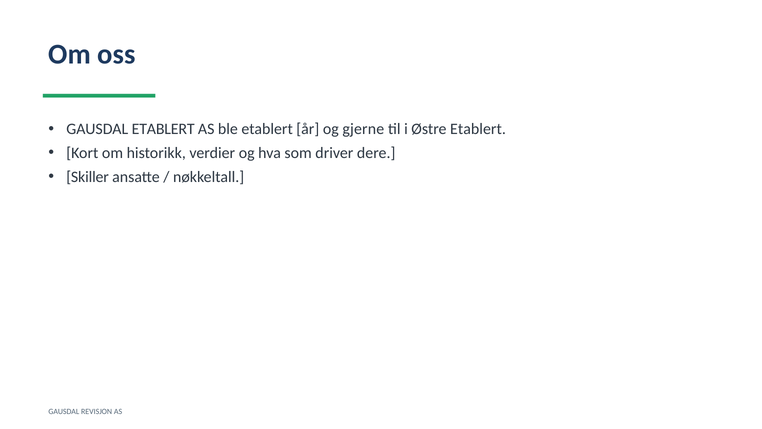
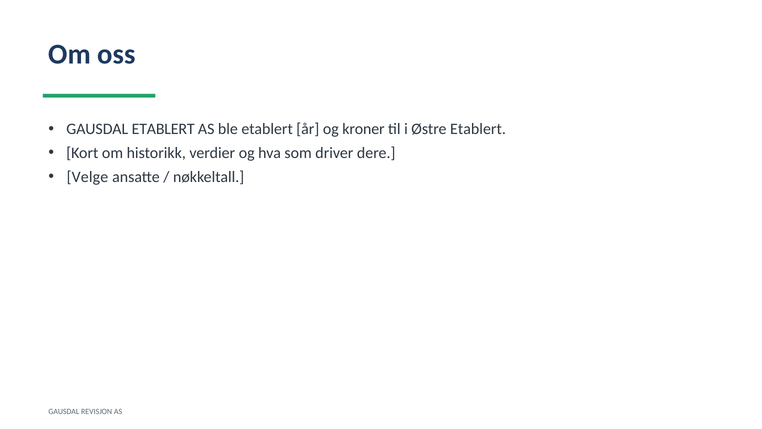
gjerne: gjerne -> kroner
Skiller: Skiller -> Velge
